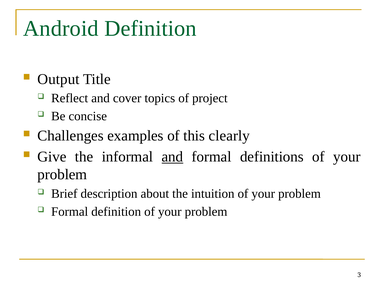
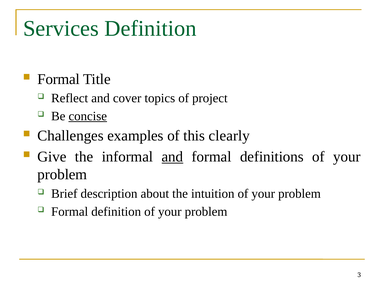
Android: Android -> Services
Output at (58, 79): Output -> Formal
concise underline: none -> present
